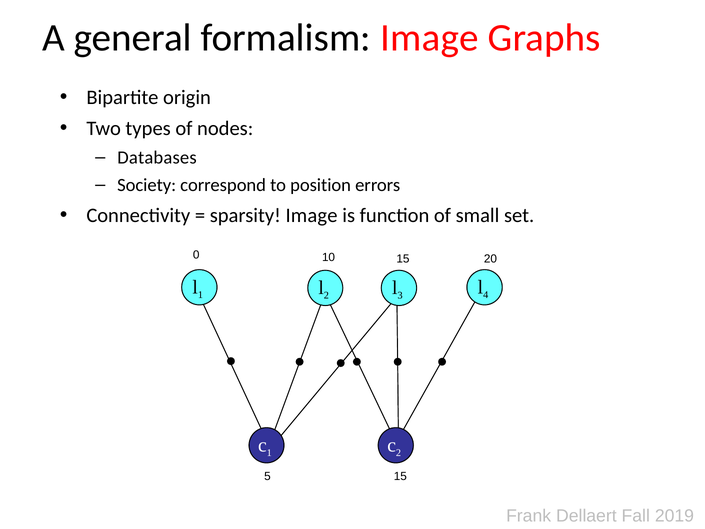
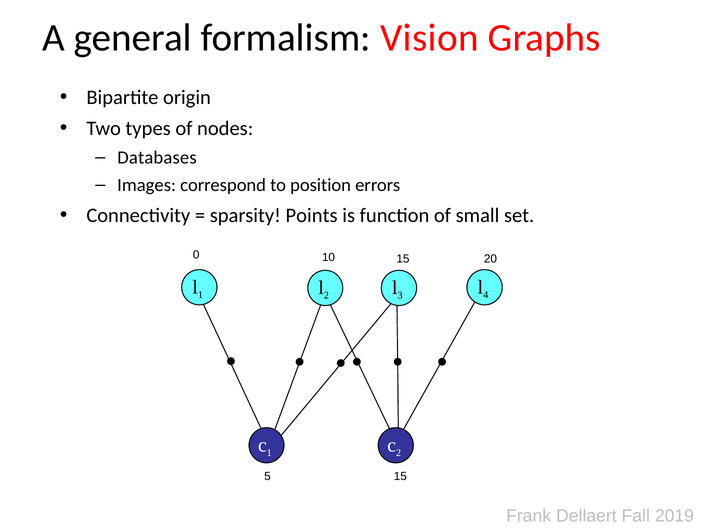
formalism Image: Image -> Vision
Society: Society -> Images
sparsity Image: Image -> Points
